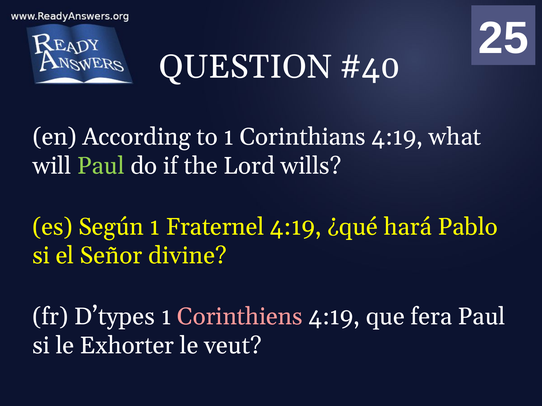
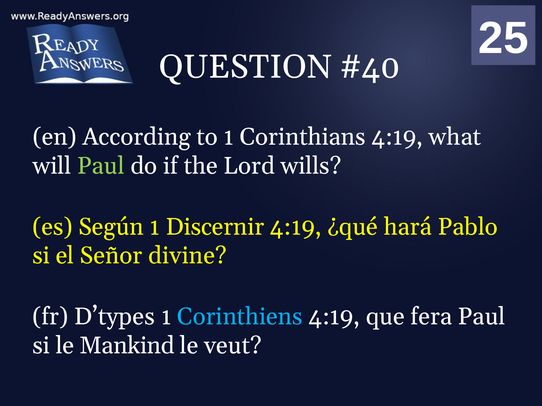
Fraternel: Fraternel -> Discernir
Corinthiens colour: pink -> light blue
Exhorter: Exhorter -> Mankind
